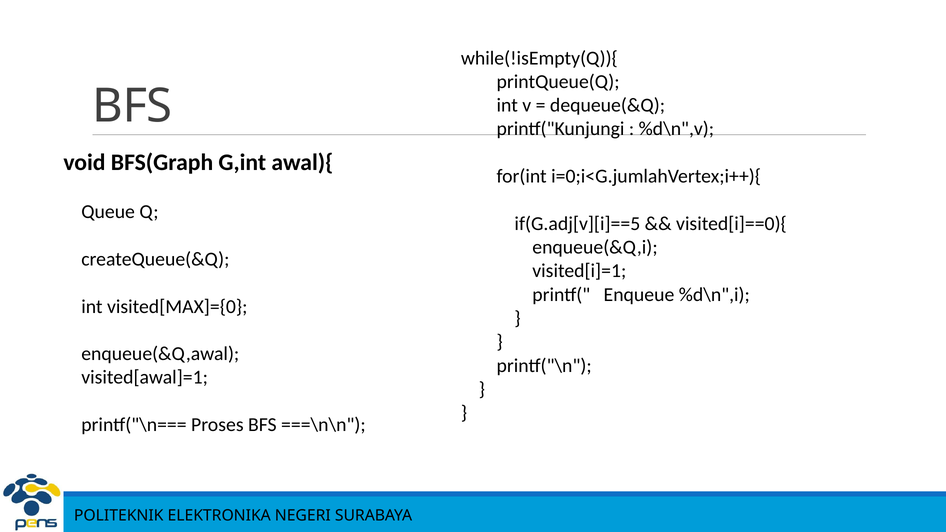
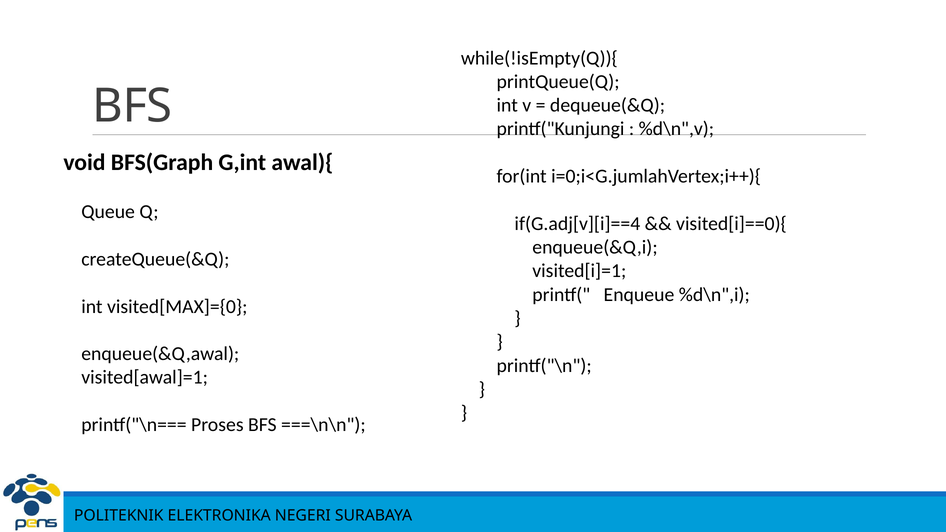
if(G.adj[v][i]==5: if(G.adj[v][i]==5 -> if(G.adj[v][i]==4
